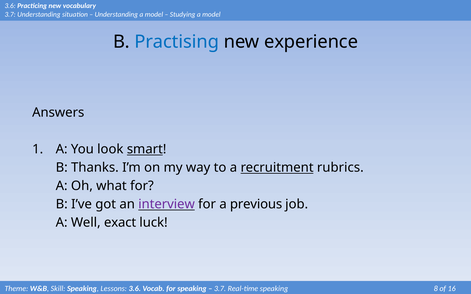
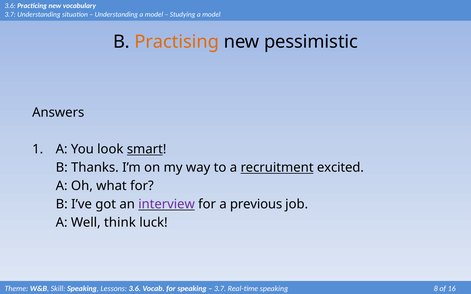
Practising colour: blue -> orange
experience: experience -> pessimistic
rubrics: rubrics -> excited
exact: exact -> think
